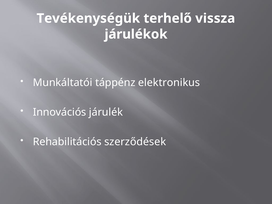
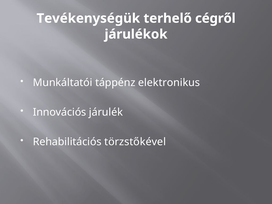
vissza: vissza -> cégről
szerződések: szerződések -> törzstőkével
